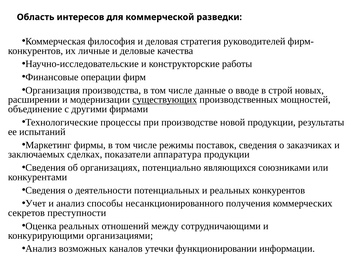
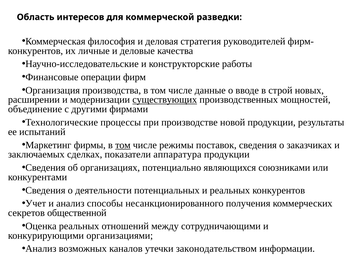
том at (123, 145) underline: none -> present
преступности: преступности -> общественной
функционировании: функционировании -> законодательством
